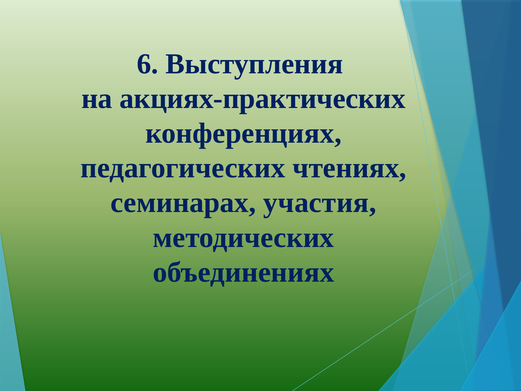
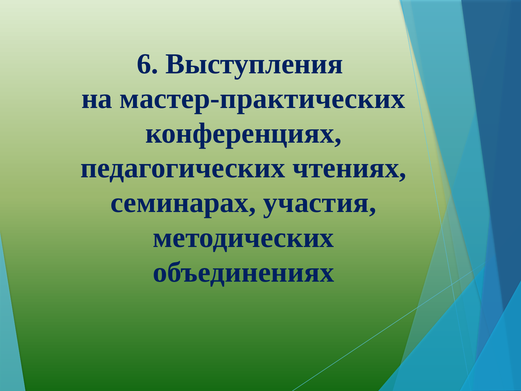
акциях-практических: акциях-практических -> мастер-практических
